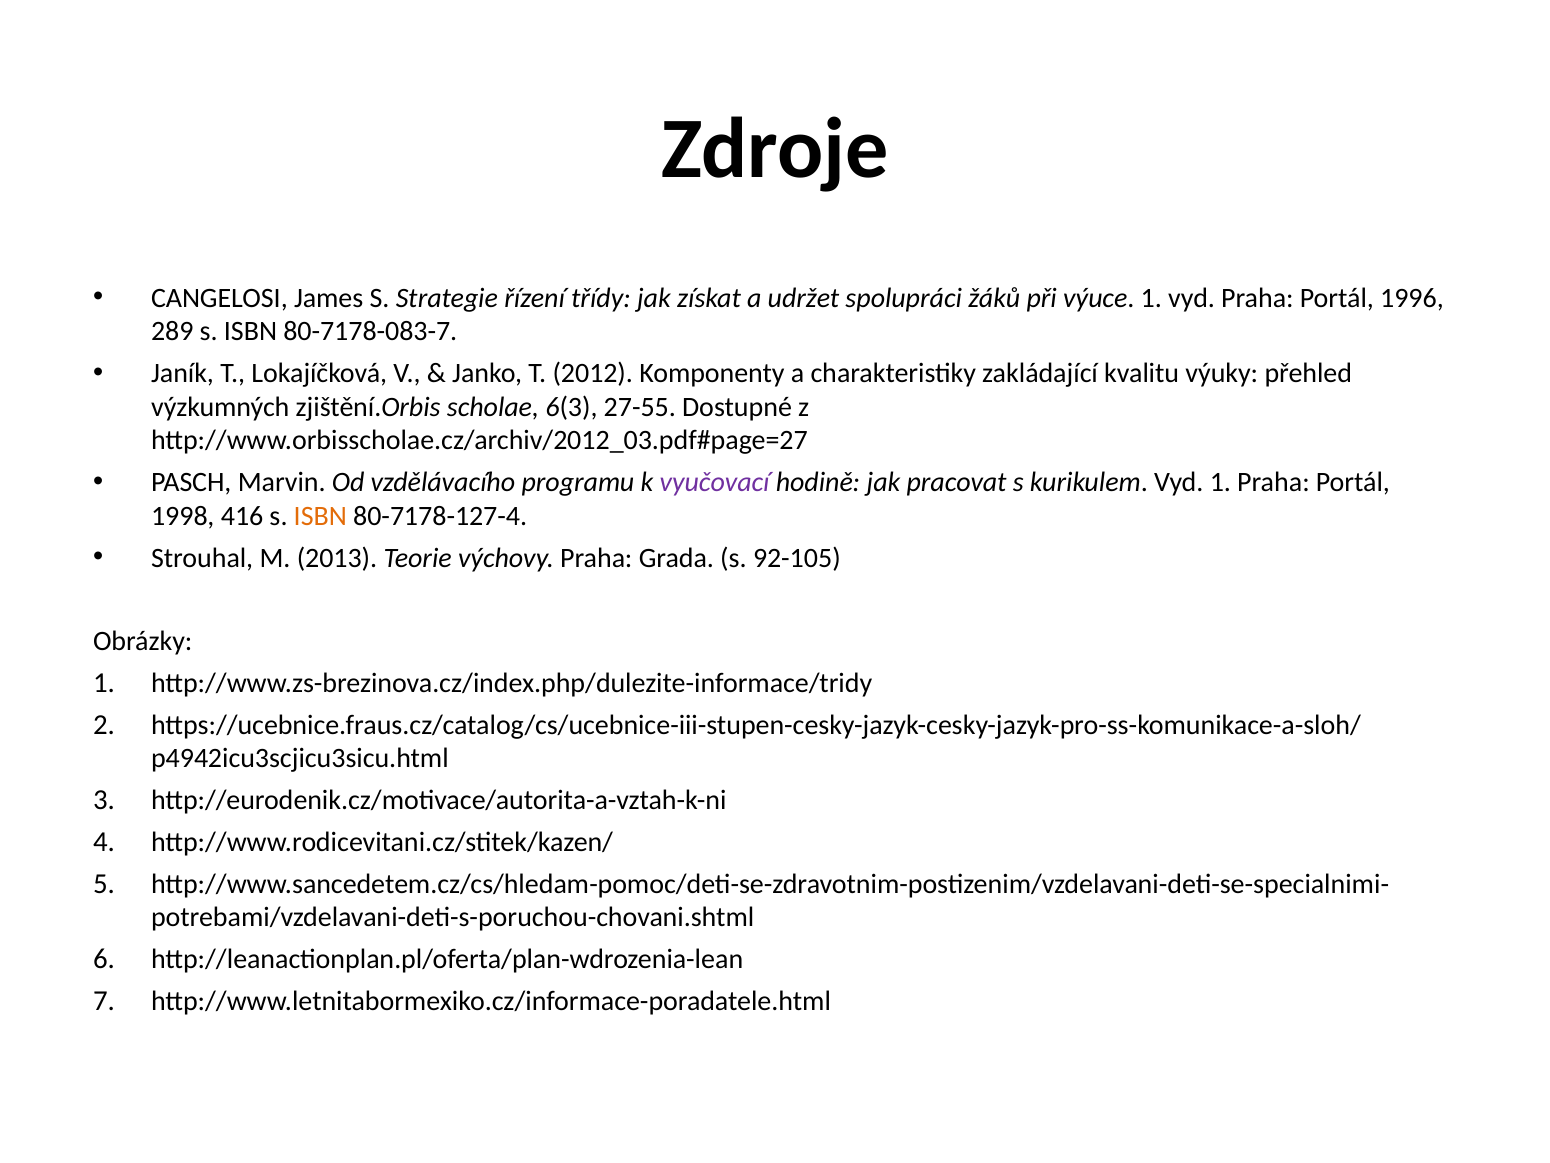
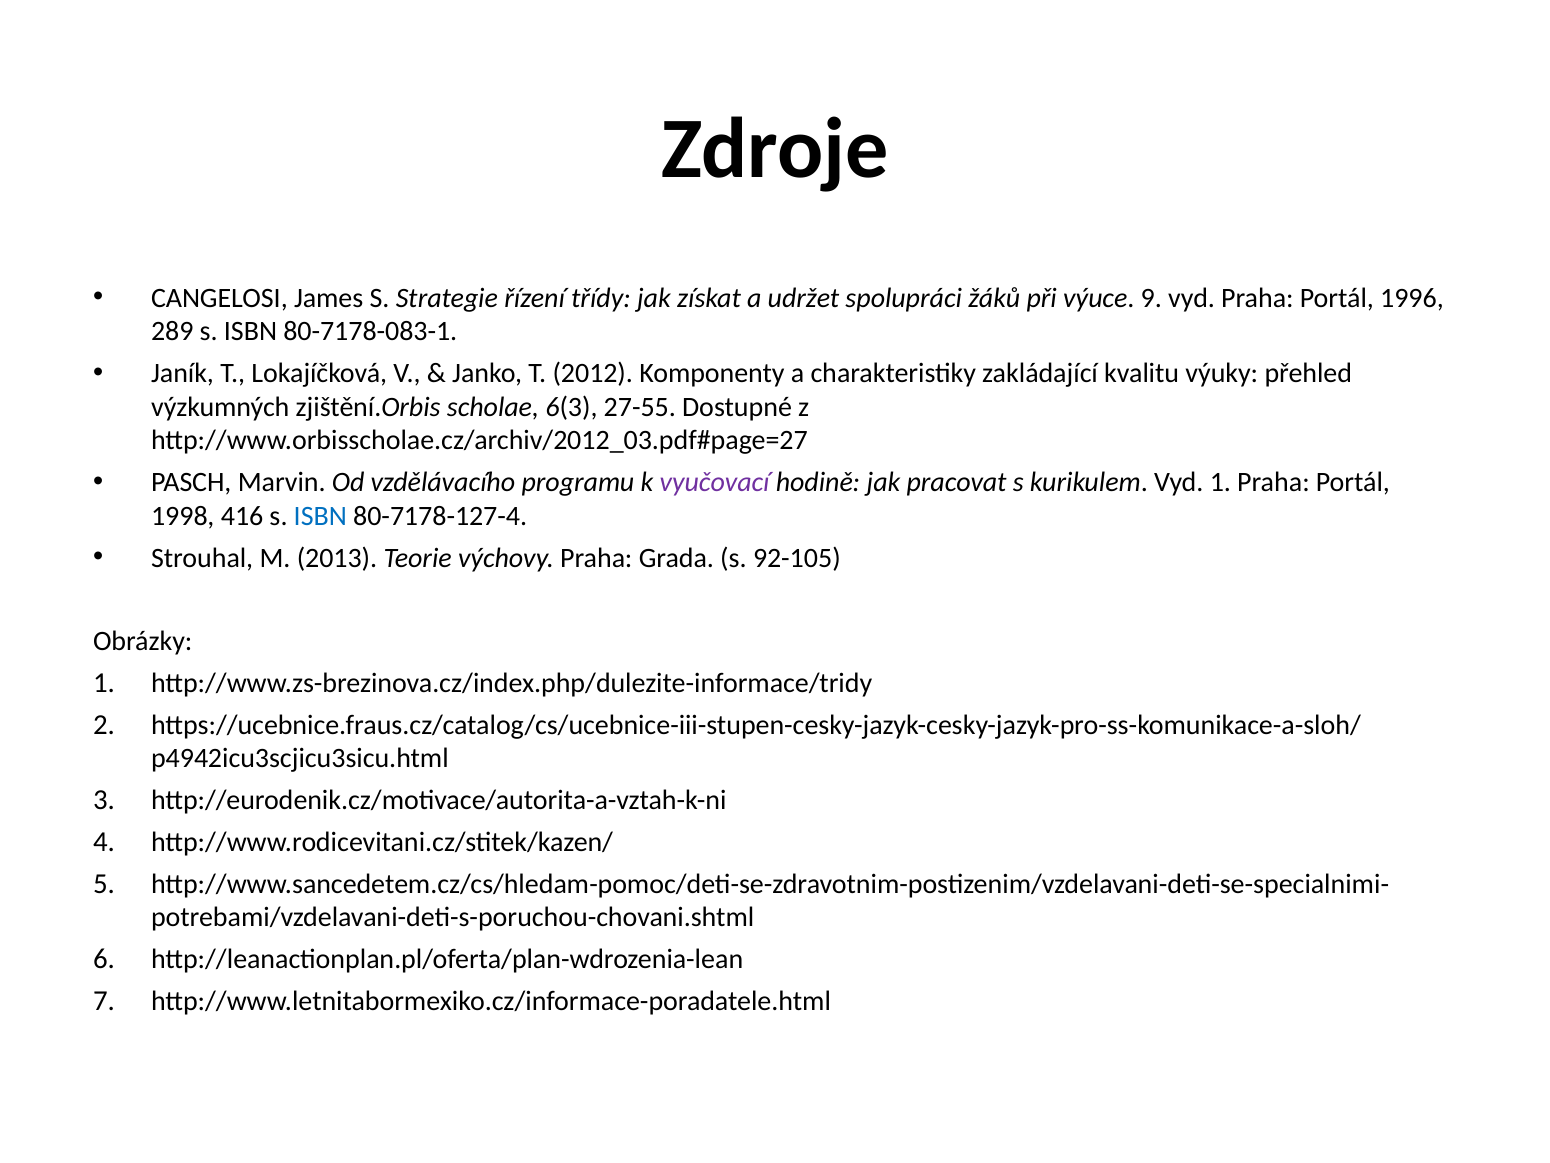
výuce 1: 1 -> 9
80-7178-083-7: 80-7178-083-7 -> 80-7178-083-1
ISBN at (320, 516) colour: orange -> blue
